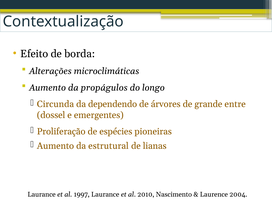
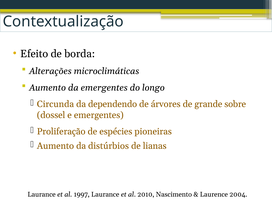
da propágulos: propágulos -> emergentes
entre: entre -> sobre
estrutural: estrutural -> distúrbios
